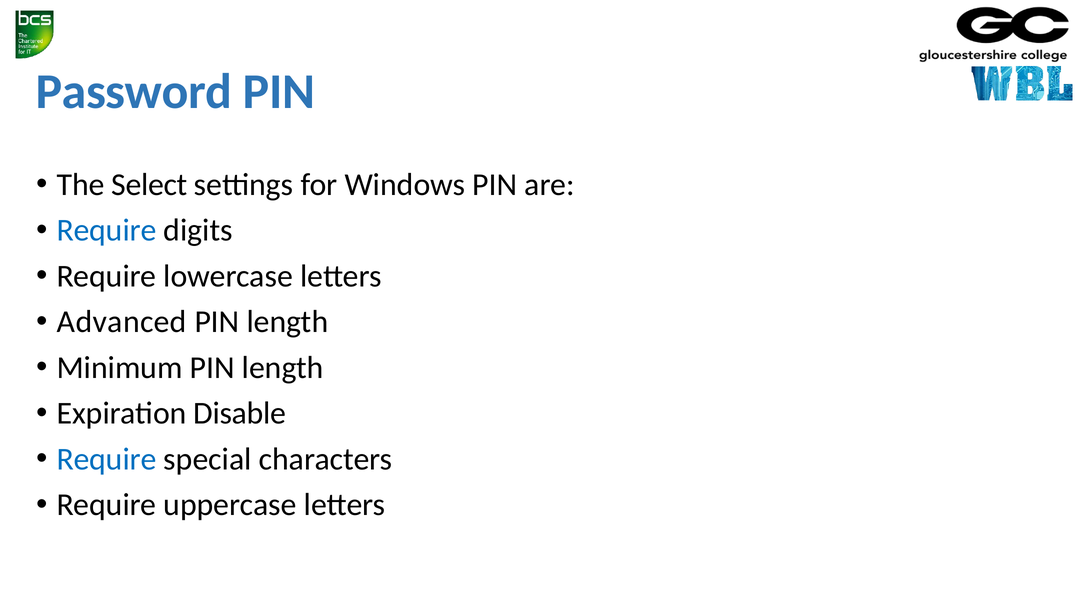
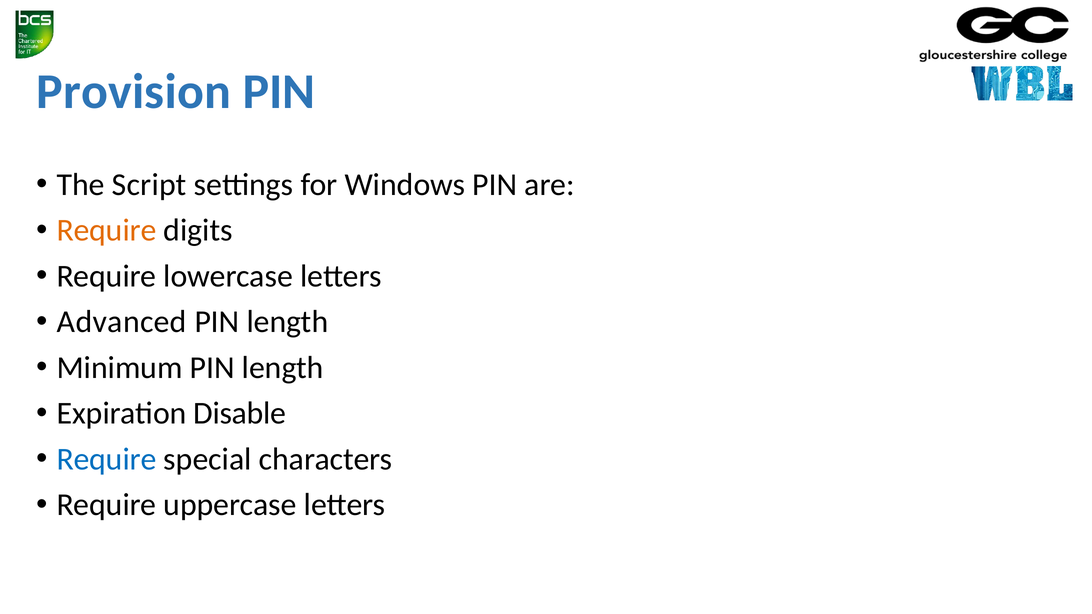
Password: Password -> Provision
Select: Select -> Script
Require at (107, 230) colour: blue -> orange
